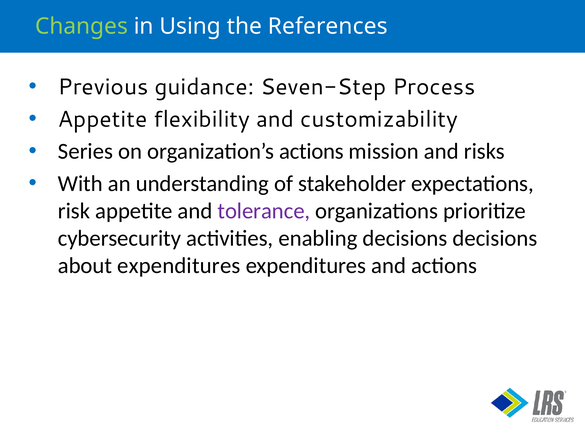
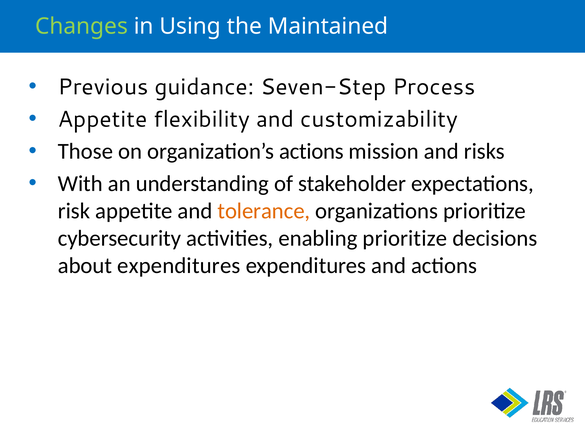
References: References -> Maintained
Series: Series -> Those
tolerance colour: purple -> orange
enabling decisions: decisions -> prioritize
